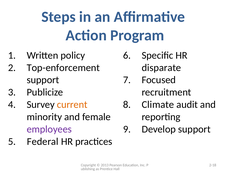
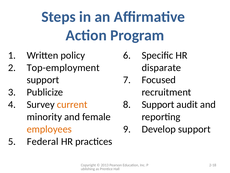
Top-enforcement: Top-enforcement -> Top-employment
Climate at (158, 104): Climate -> Support
employees colour: purple -> orange
